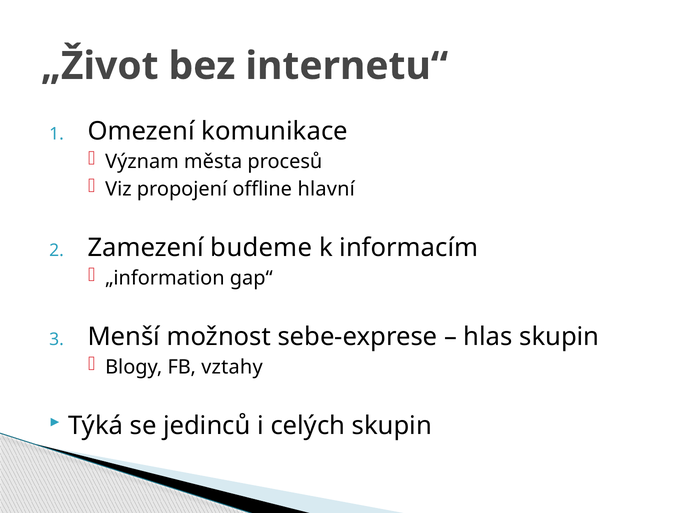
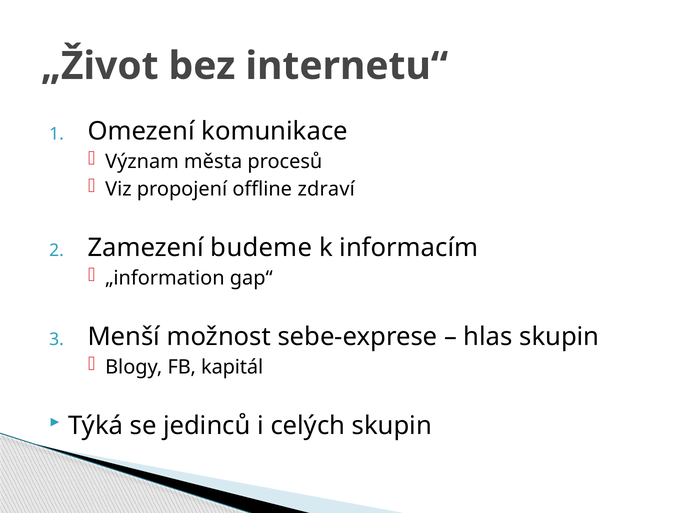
hlavní: hlavní -> zdraví
vztahy: vztahy -> kapitál
